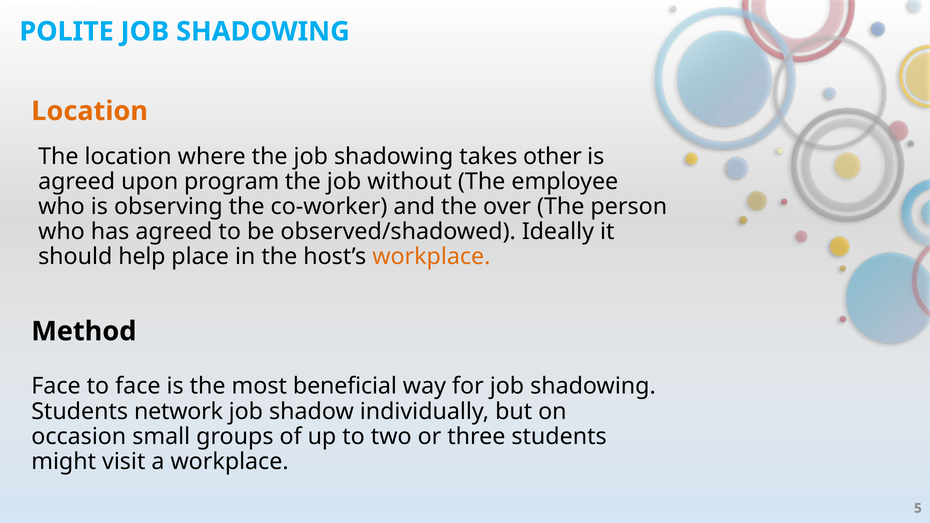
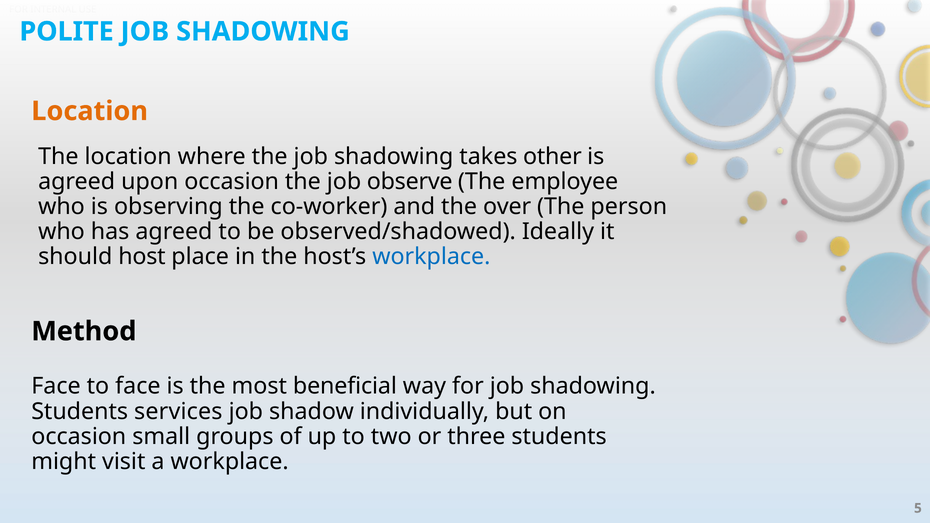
upon program: program -> occasion
without: without -> observe
help: help -> host
workplace at (431, 257) colour: orange -> blue
network: network -> services
